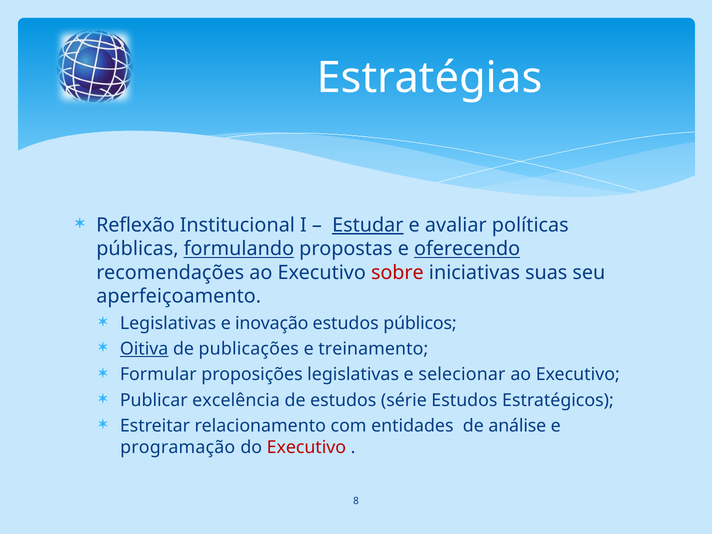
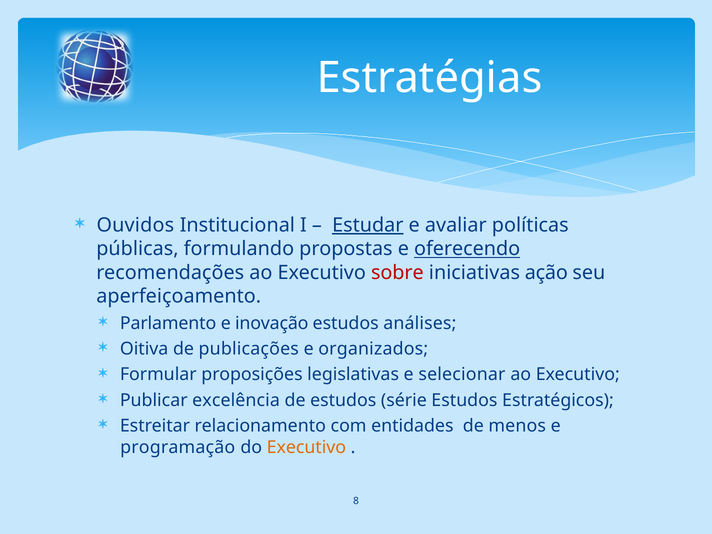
Reflexão: Reflexão -> Ouvidos
formulando underline: present -> none
suas: suas -> ação
Legislativas at (168, 323): Legislativas -> Parlamento
públicos: públicos -> análises
Oitiva underline: present -> none
treinamento: treinamento -> organizados
análise: análise -> menos
Executivo at (306, 447) colour: red -> orange
